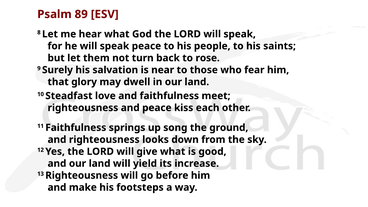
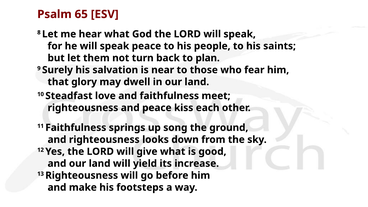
89: 89 -> 65
rose: rose -> plan
